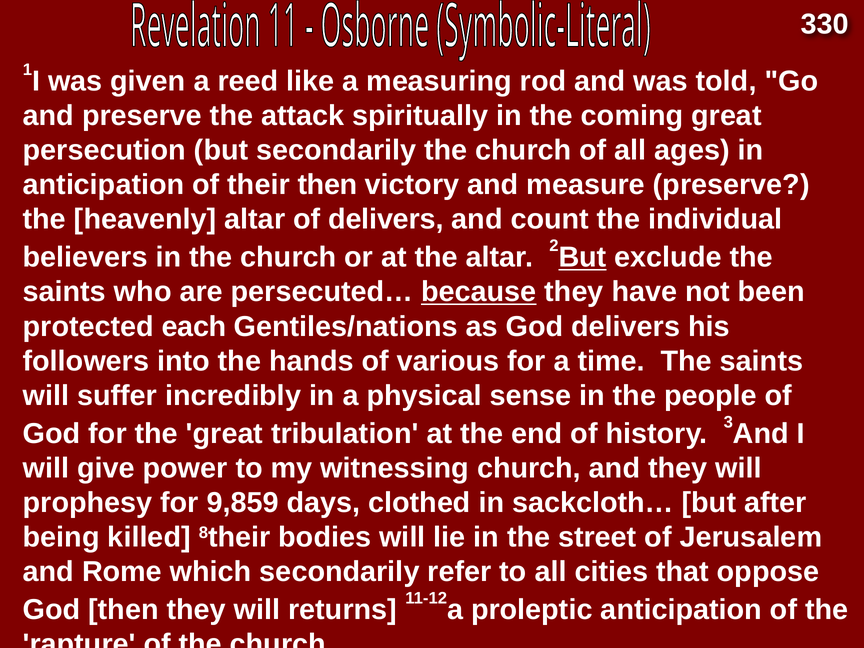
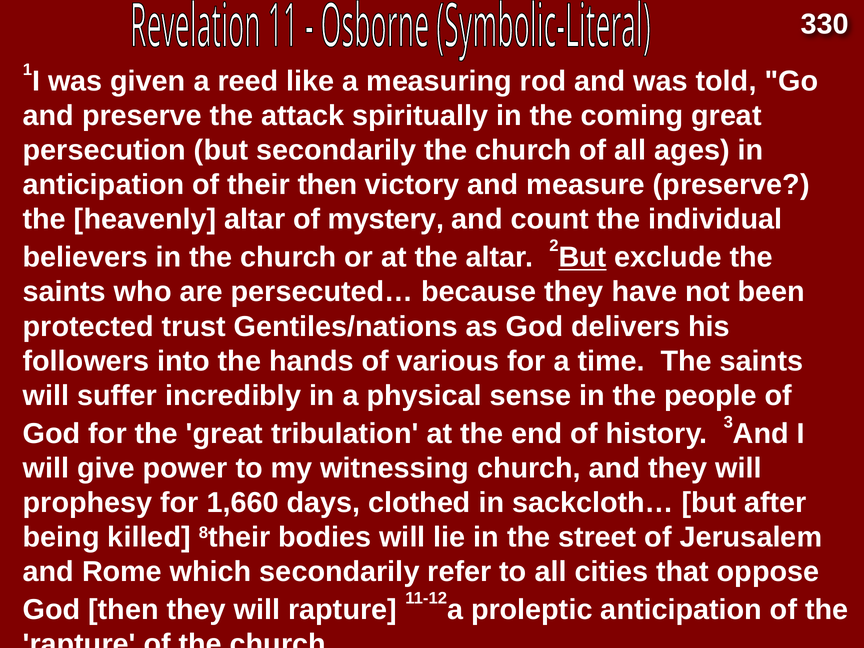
of delivers: delivers -> mystery
because underline: present -> none
each: each -> trust
9,859: 9,859 -> 1,660
will returns: returns -> rapture
